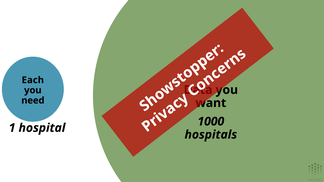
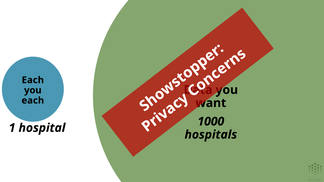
need at (33, 101): need -> each
